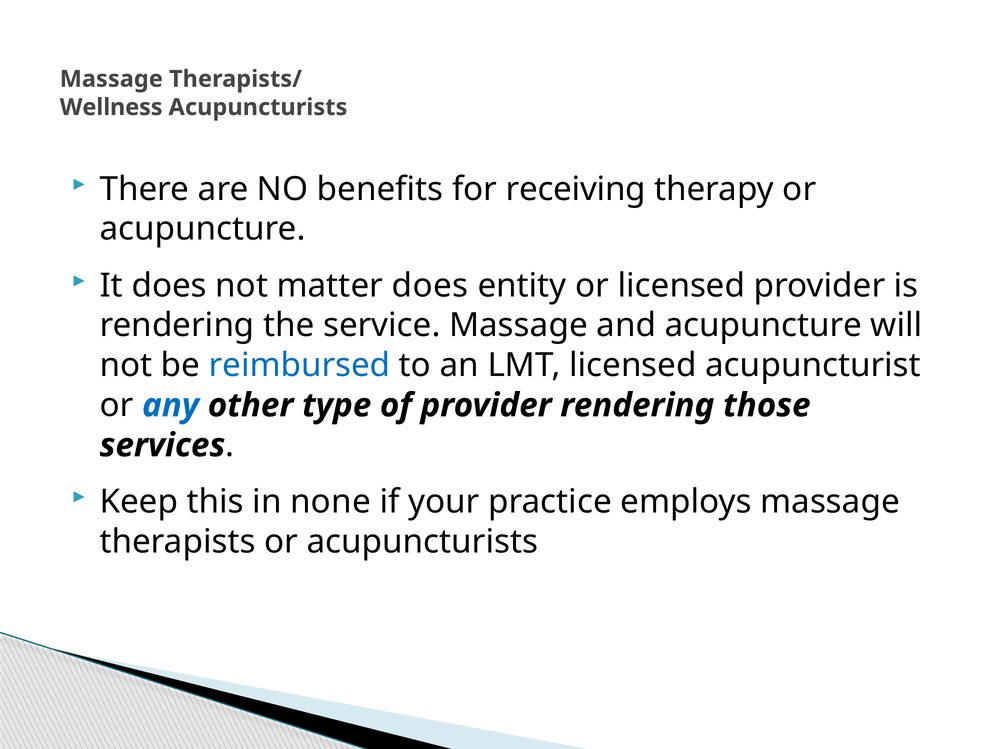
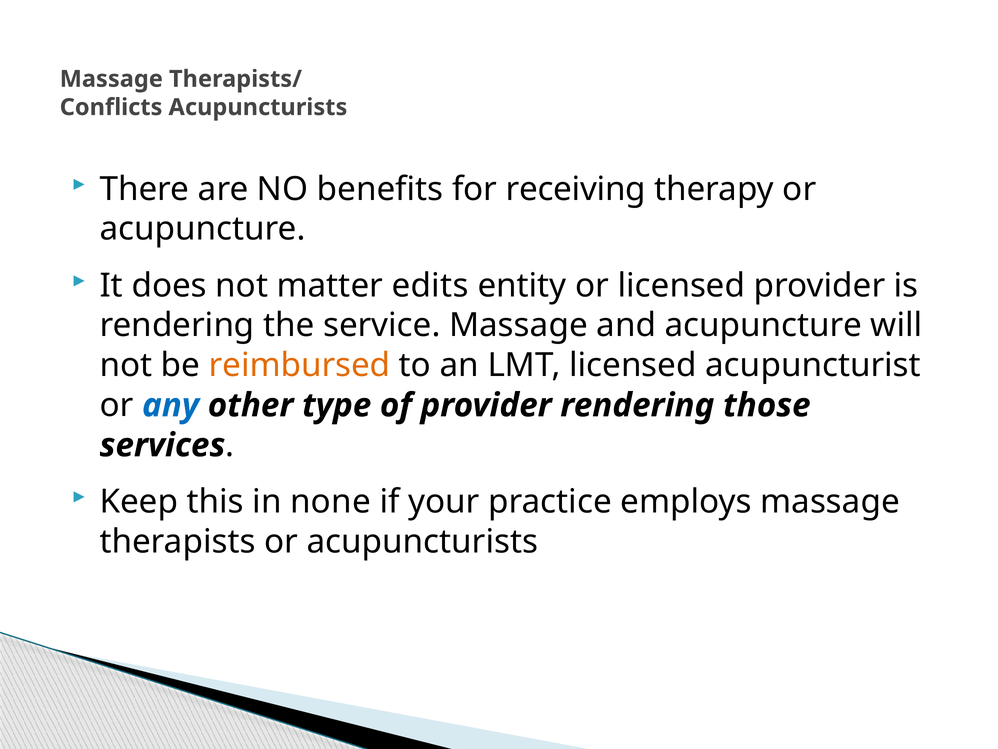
Wellness: Wellness -> Conflicts
matter does: does -> edits
reimbursed colour: blue -> orange
